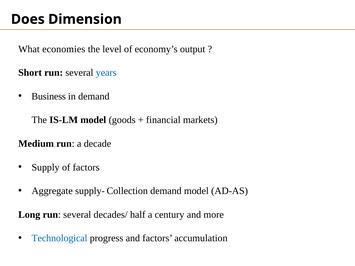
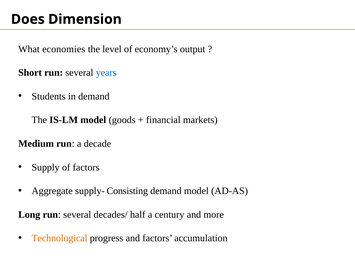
Business: Business -> Students
Collection: Collection -> Consisting
Technological colour: blue -> orange
